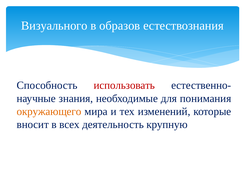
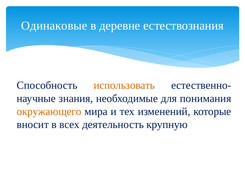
Визуального: Визуального -> Одинаковые
образов: образов -> деревне
использовать colour: red -> orange
